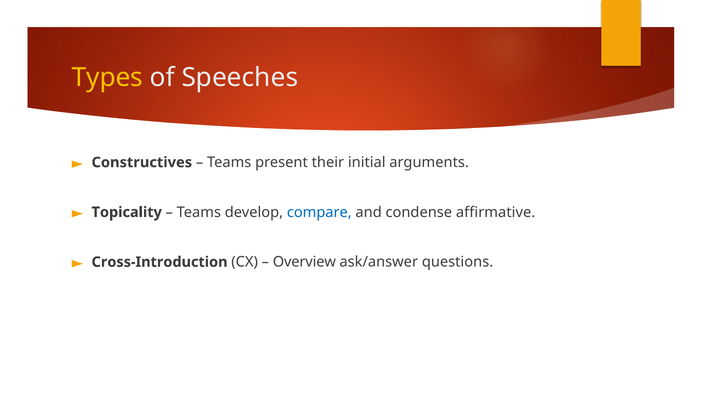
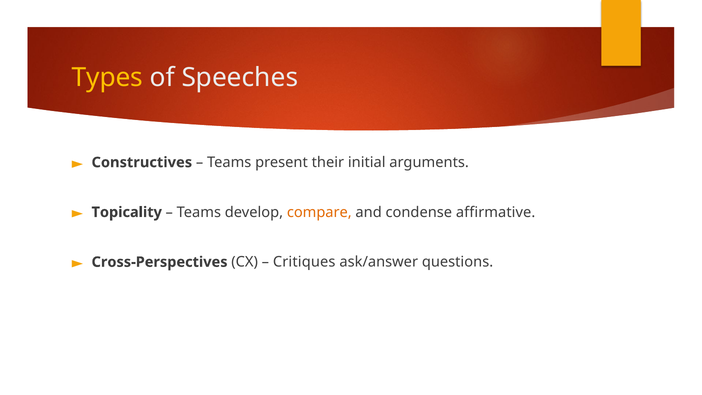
compare colour: blue -> orange
Cross-Introduction: Cross-Introduction -> Cross-Perspectives
Overview: Overview -> Critiques
